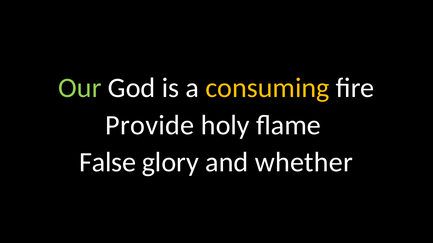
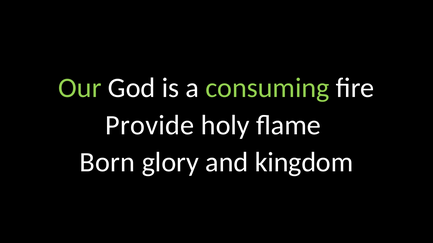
consuming colour: yellow -> light green
False: False -> Born
whether: whether -> kingdom
